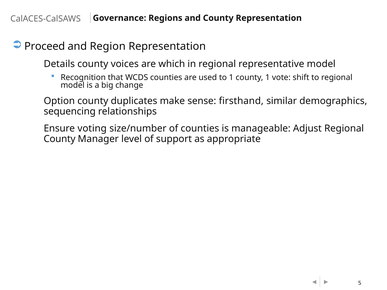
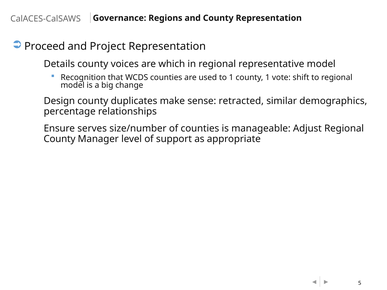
Region: Region -> Project
Option: Option -> Design
firsthand: firsthand -> retracted
sequencing: sequencing -> percentage
voting: voting -> serves
